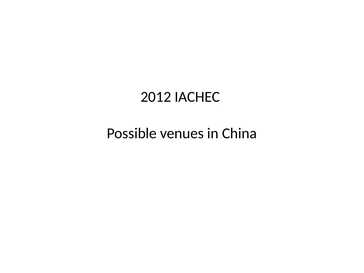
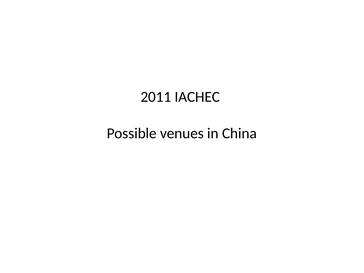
2012: 2012 -> 2011
